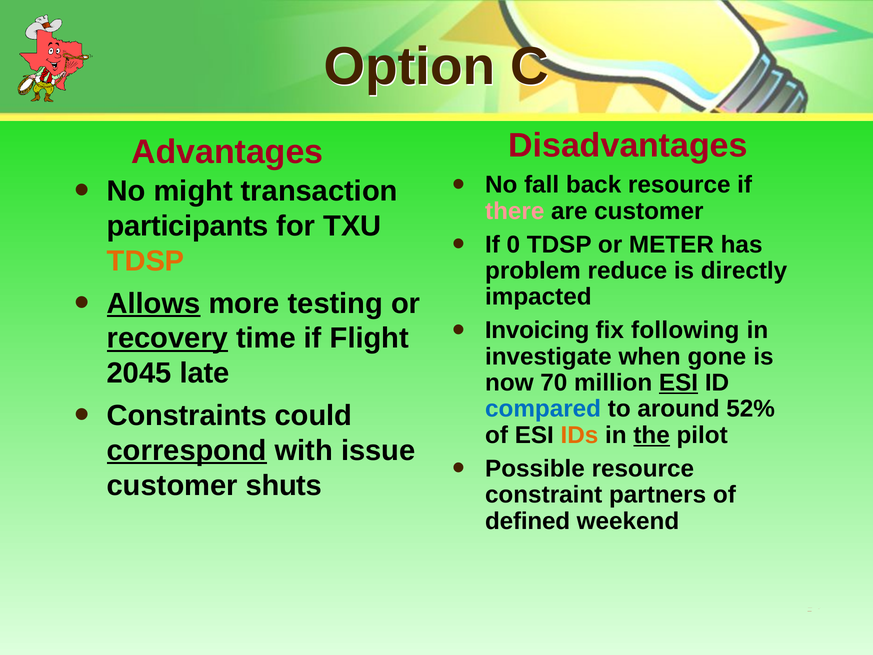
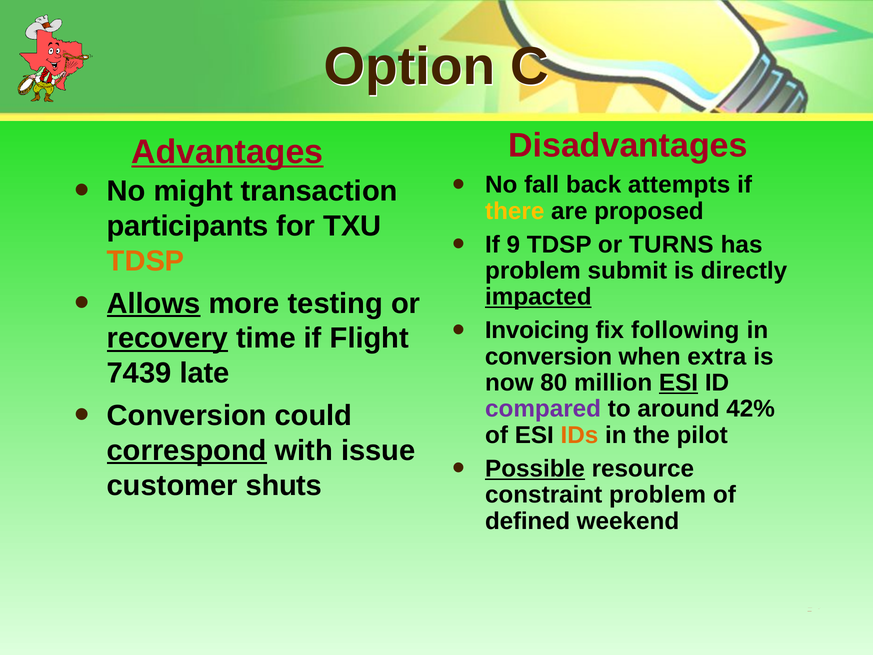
Advantages underline: none -> present
back resource: resource -> attempts
there colour: pink -> yellow
are customer: customer -> proposed
0: 0 -> 9
METER: METER -> TURNS
reduce: reduce -> submit
impacted underline: none -> present
investigate at (548, 356): investigate -> conversion
gone: gone -> extra
2045: 2045 -> 7439
70: 70 -> 80
Constraints at (187, 415): Constraints -> Conversion
compared colour: blue -> purple
52%: 52% -> 42%
the underline: present -> none
Possible underline: none -> present
constraint partners: partners -> problem
